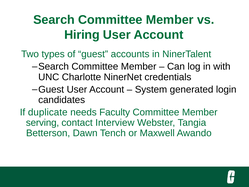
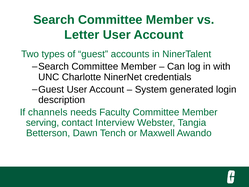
Hiring: Hiring -> Letter
candidates: candidates -> description
duplicate: duplicate -> channels
